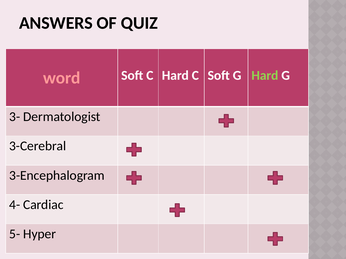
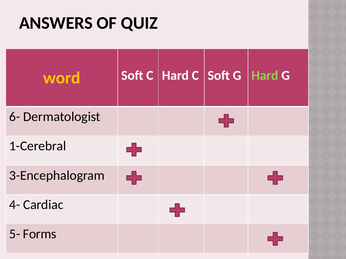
word colour: pink -> yellow
3-: 3- -> 6-
3-Cerebral: 3-Cerebral -> 1-Cerebral
Hyper: Hyper -> Forms
